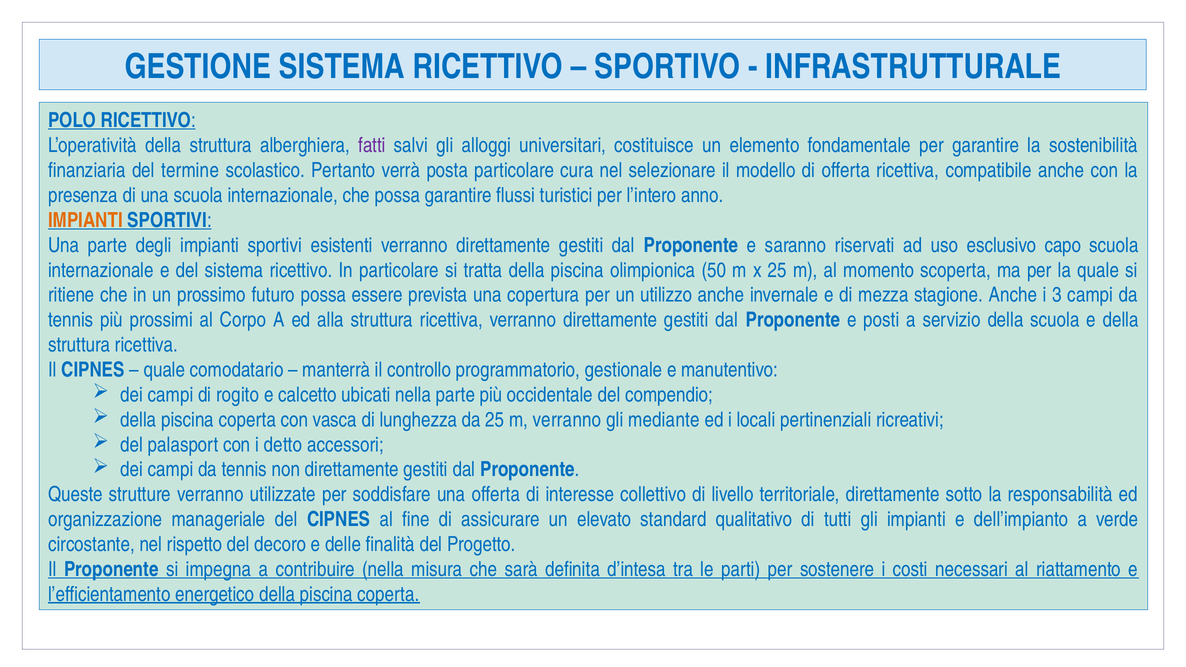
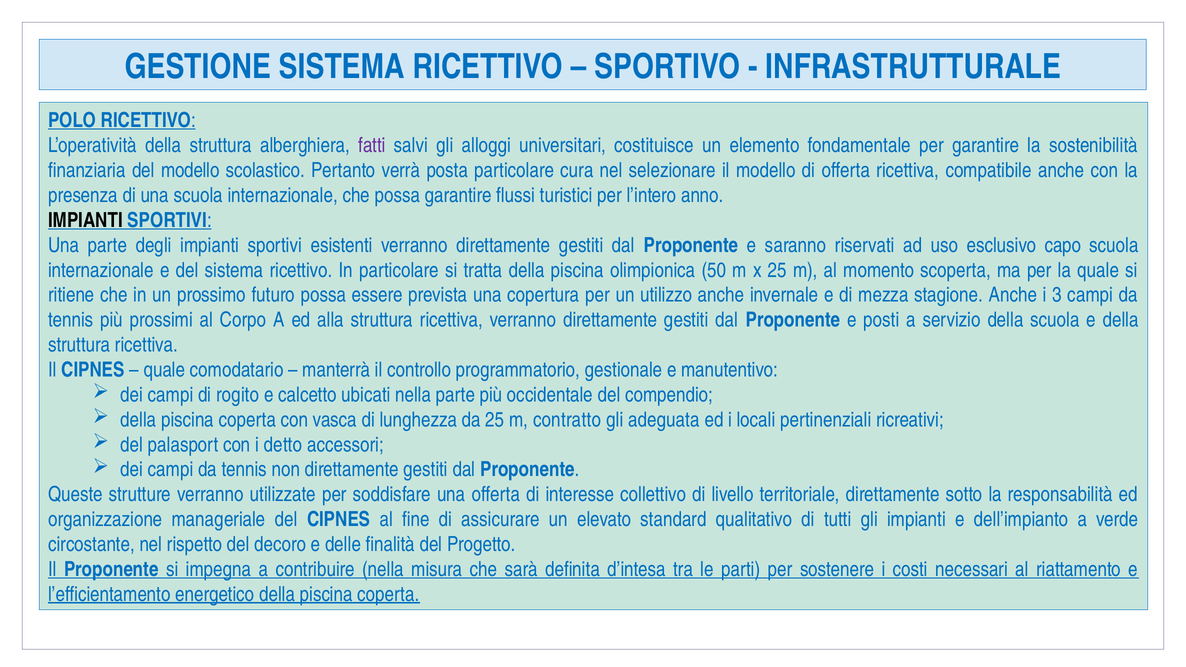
del termine: termine -> modello
IMPIANTI at (85, 220) colour: orange -> black
m verranno: verranno -> contratto
mediante: mediante -> adeguata
